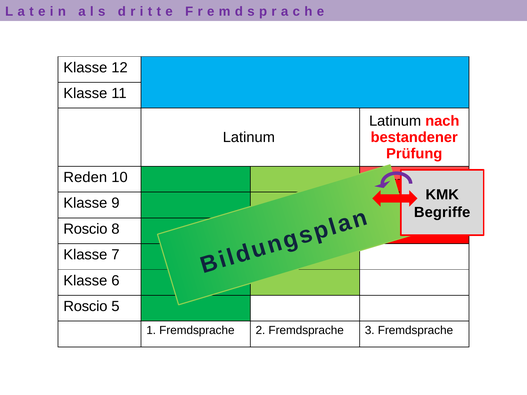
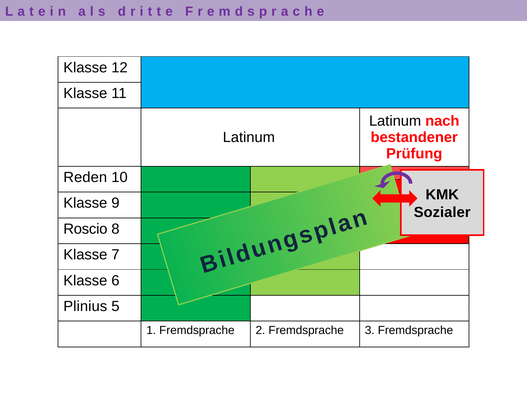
Begriffe: Begriffe -> Sozialer
Roscio at (85, 307): Roscio -> Plinius
